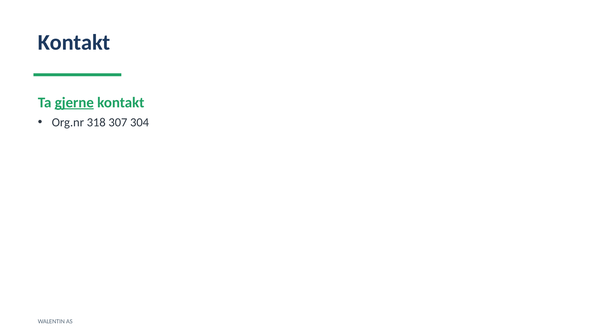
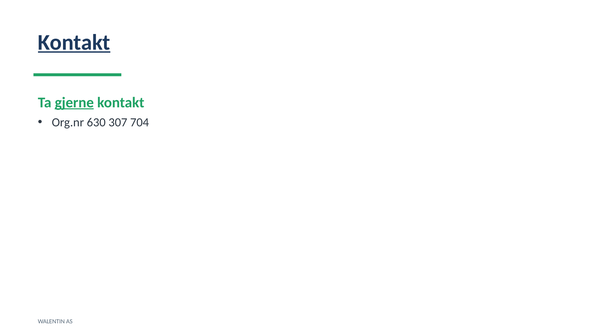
Kontakt at (74, 42) underline: none -> present
318: 318 -> 630
304: 304 -> 704
